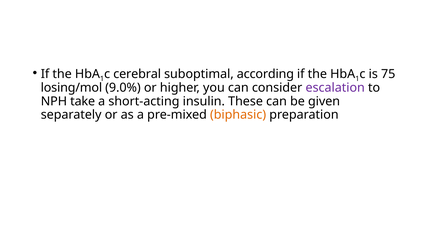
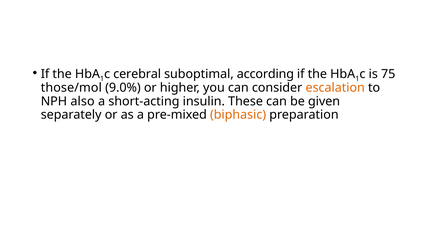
losing/mol: losing/mol -> those/mol
escalation colour: purple -> orange
take: take -> also
